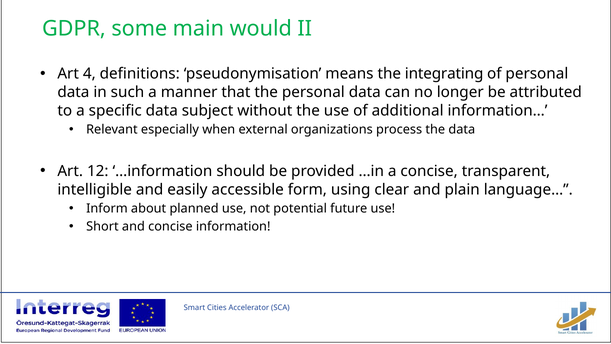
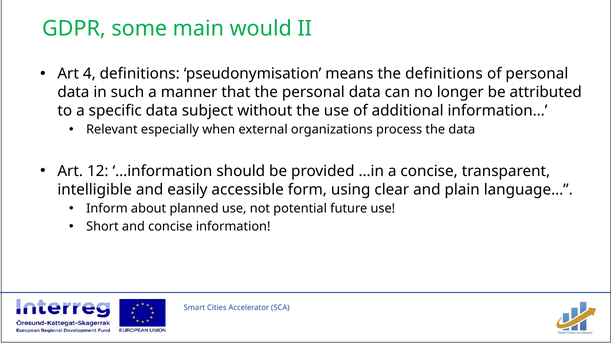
the integrating: integrating -> definitions
